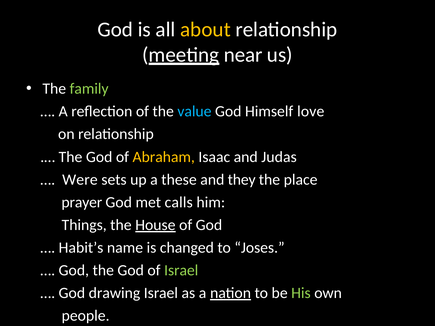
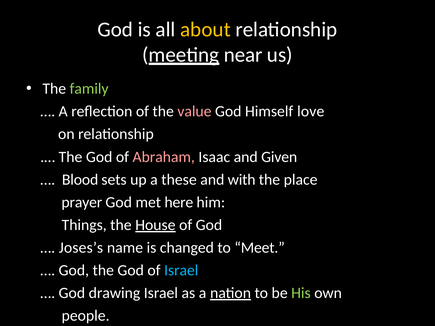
value colour: light blue -> pink
Abraham colour: yellow -> pink
Judas: Judas -> Given
Were: Were -> Blood
they: they -> with
calls: calls -> here
Habit’s: Habit’s -> Joses’s
Joses: Joses -> Meet
Israel at (181, 270) colour: light green -> light blue
